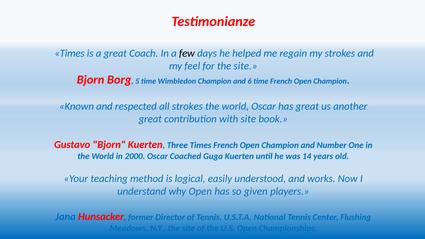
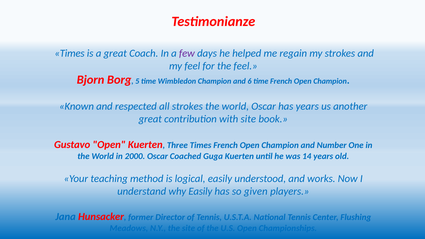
few colour: black -> purple
for the site: site -> feel
has great: great -> years
Gustavo Bjorn: Bjorn -> Open
why Open: Open -> Easily
